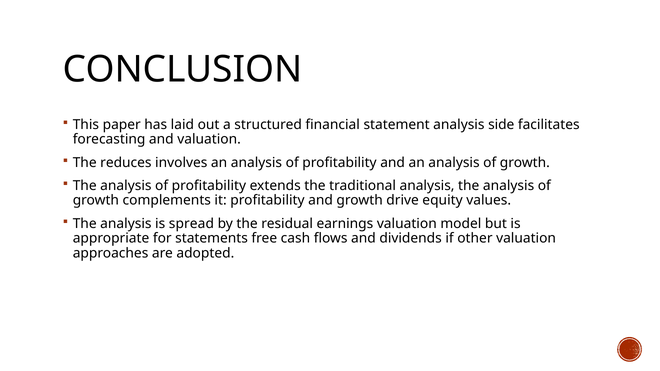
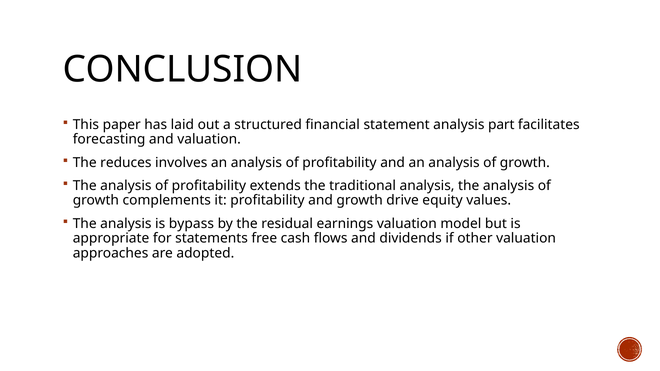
side: side -> part
spread: spread -> bypass
